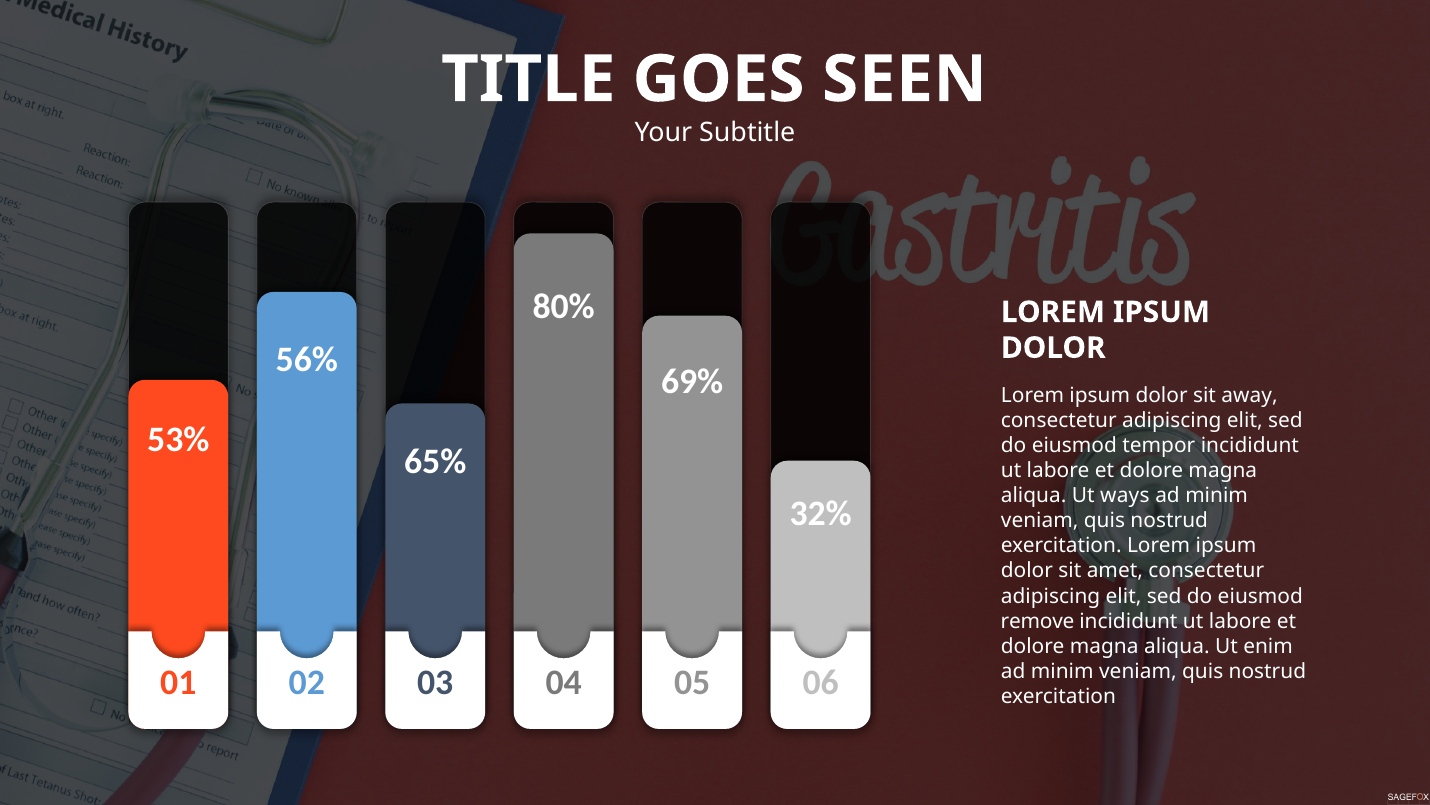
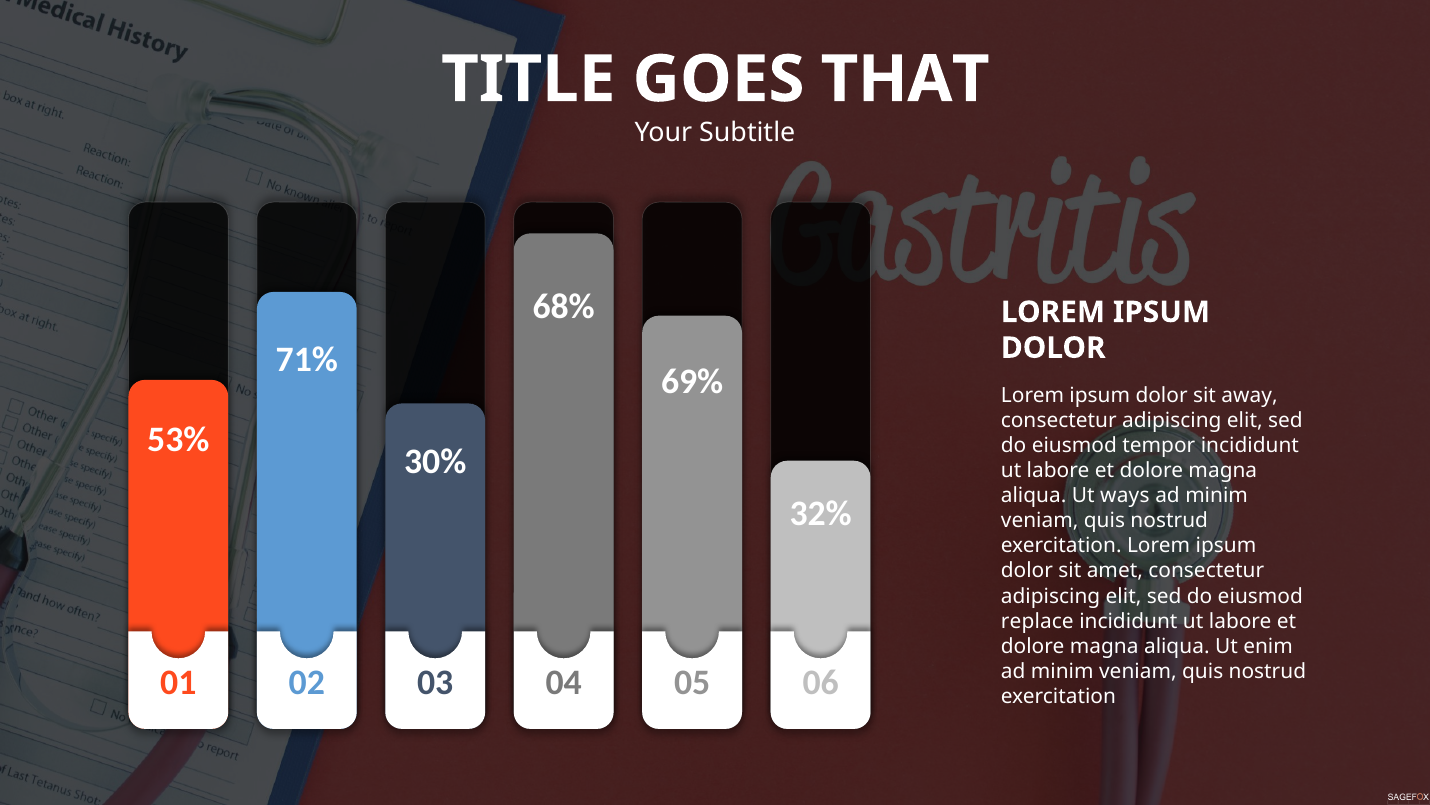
SEEN: SEEN -> THAT
80%: 80% -> 68%
56%: 56% -> 71%
65%: 65% -> 30%
remove: remove -> replace
